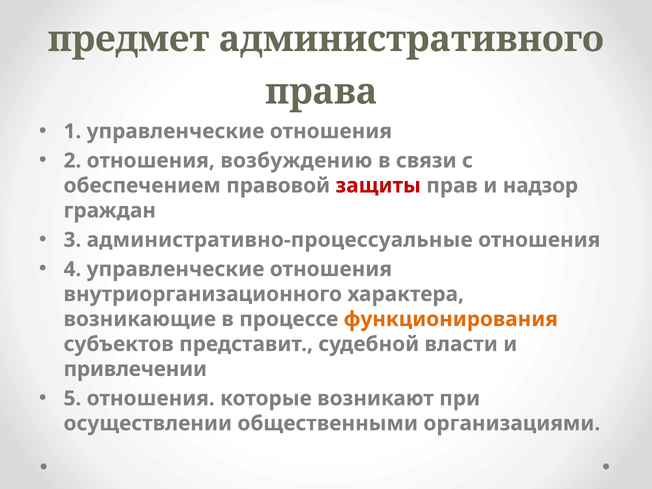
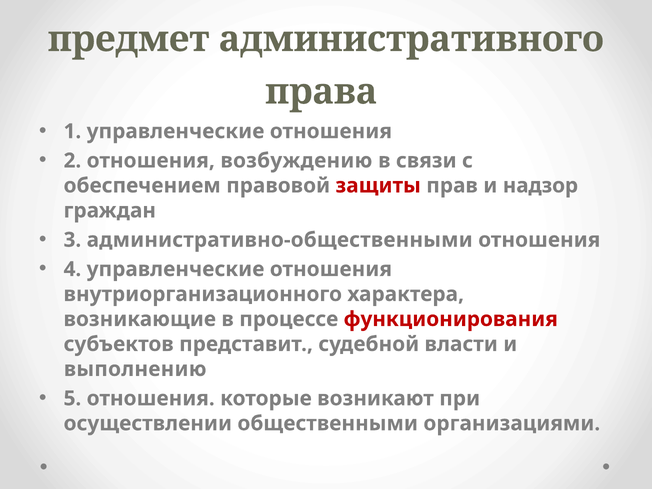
административно-процессуальные: административно-процессуальные -> административно-общественными
функционирования colour: orange -> red
привлечении: привлечении -> выполнению
